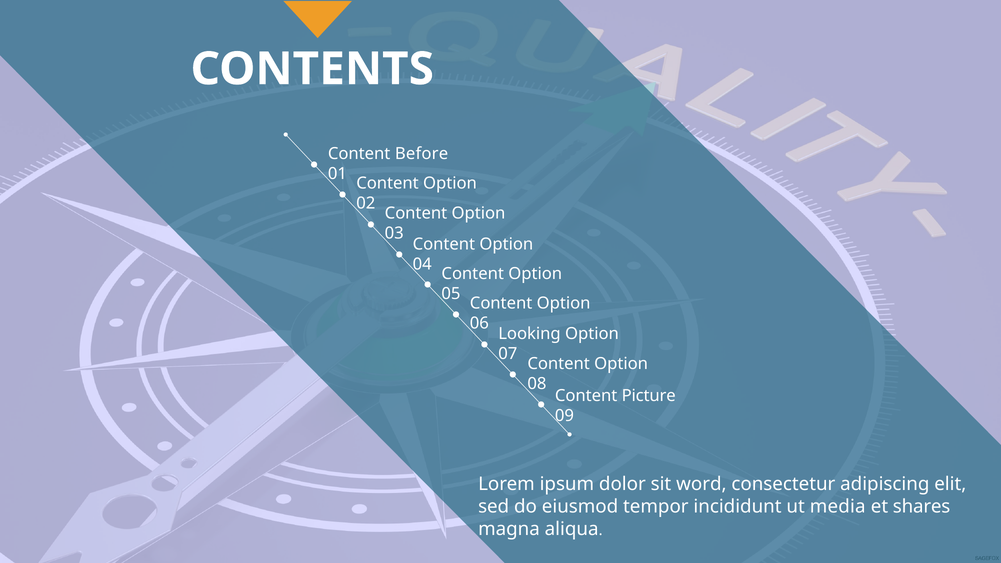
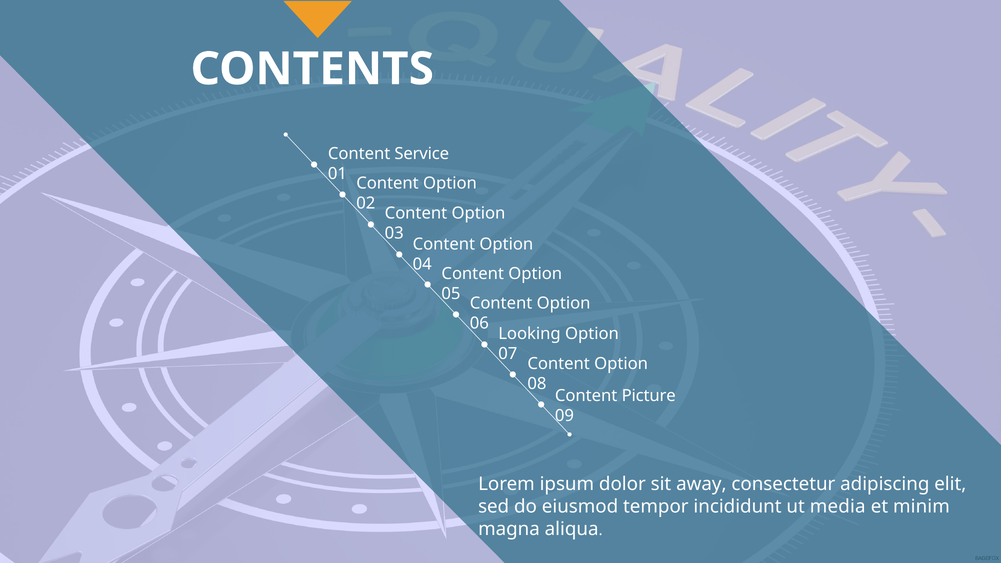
Before: Before -> Service
word: word -> away
shares: shares -> minim
